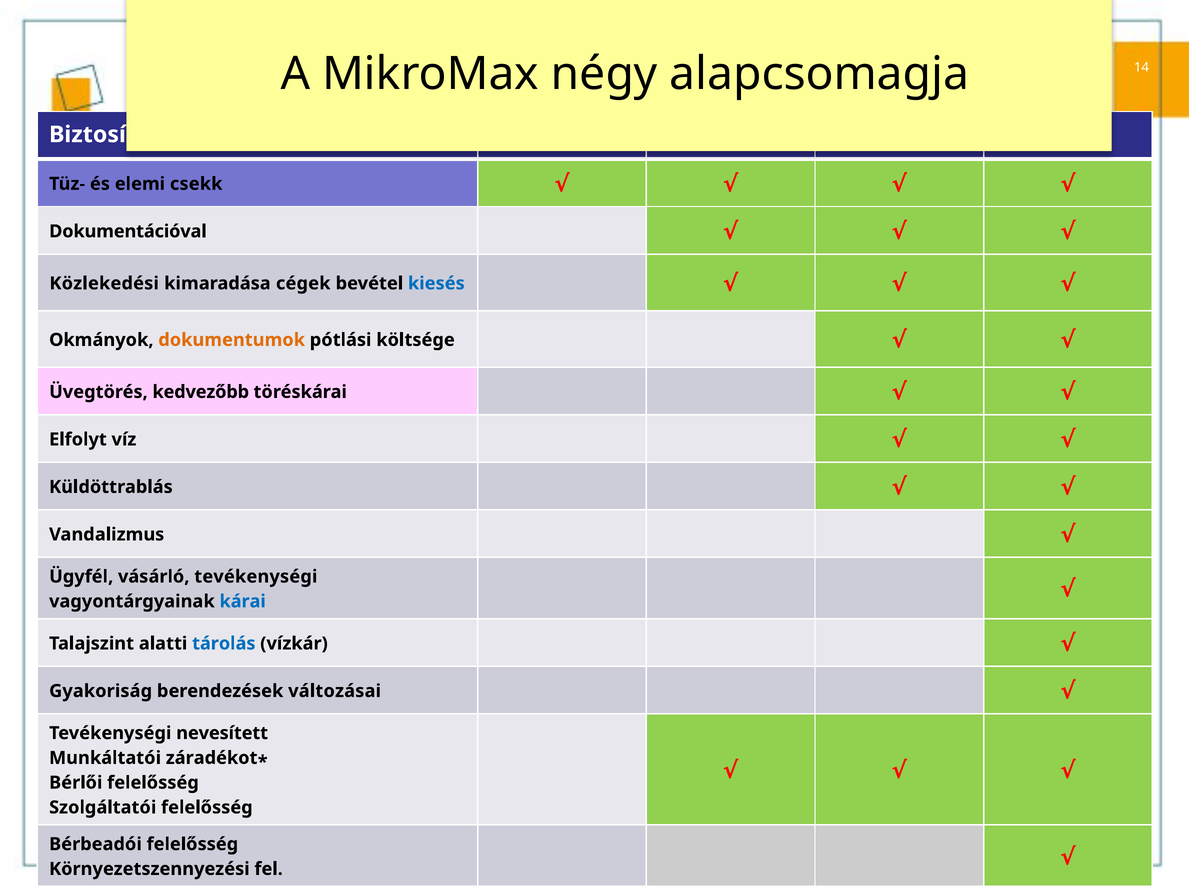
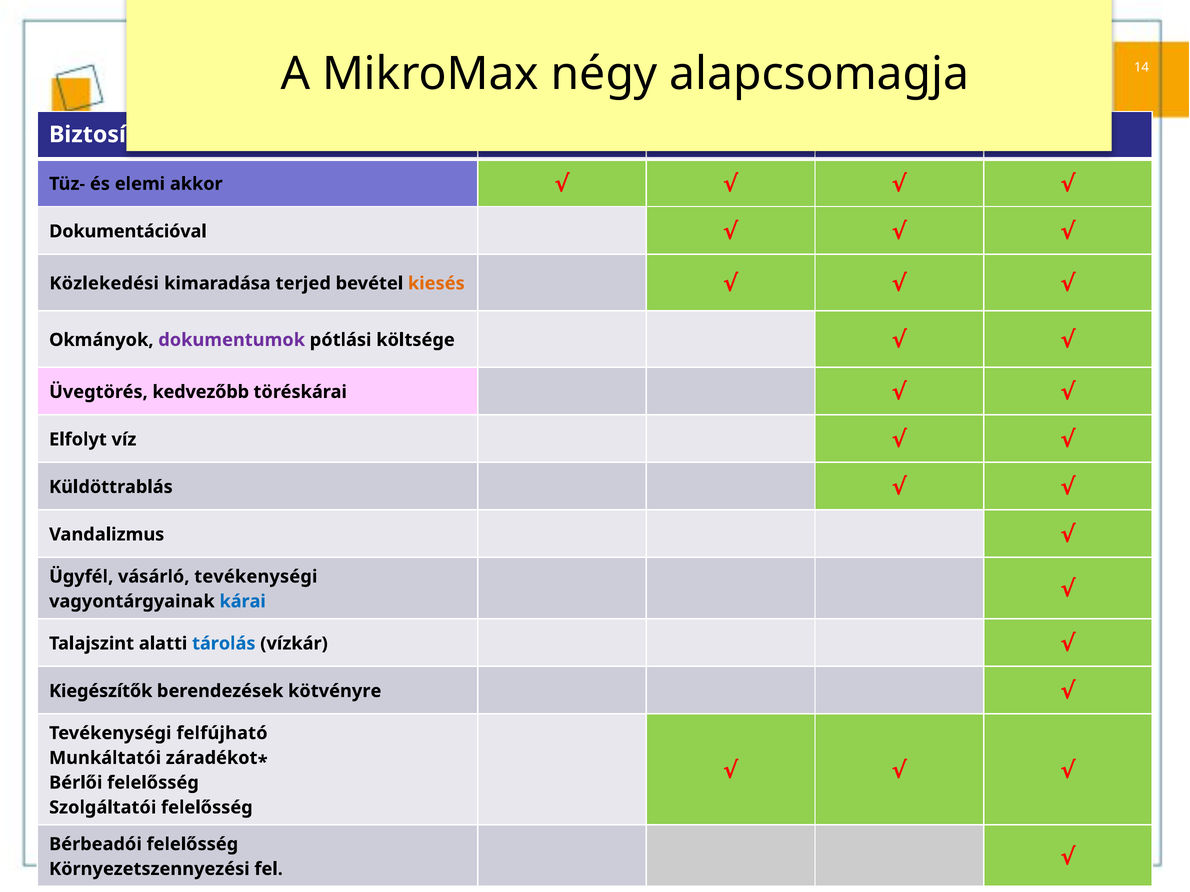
csekk: csekk -> akkor
cégek: cégek -> terjed
kiesés colour: blue -> orange
dokumentumok colour: orange -> purple
Gyakoriság: Gyakoriság -> Kiegészítők
változásai: változásai -> kötvényre
nevesített: nevesített -> felfújható
